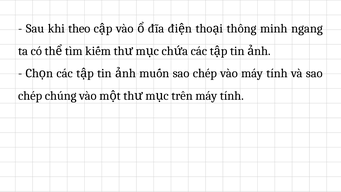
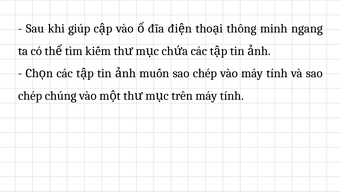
theo: theo -> giúp
